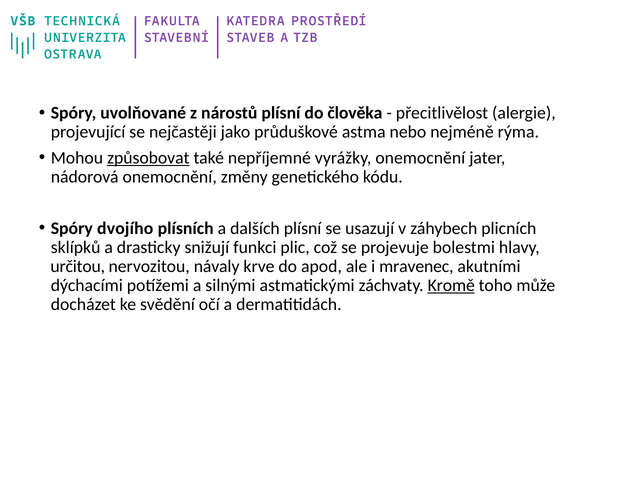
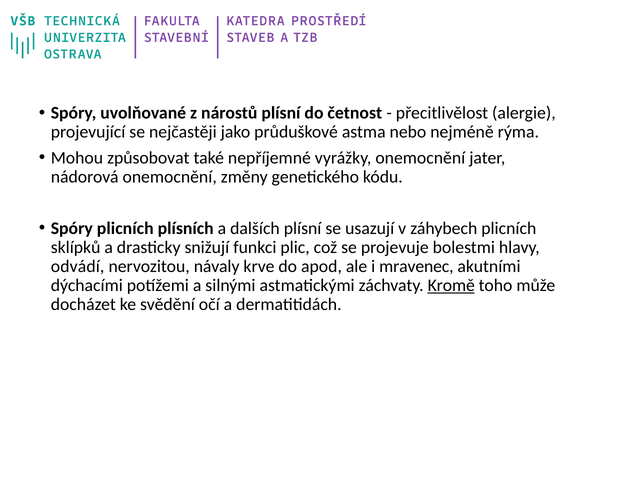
člověka: člověka -> četnost
způsobovat underline: present -> none
Spóry dvojího: dvojího -> plicních
určitou: určitou -> odvádí
